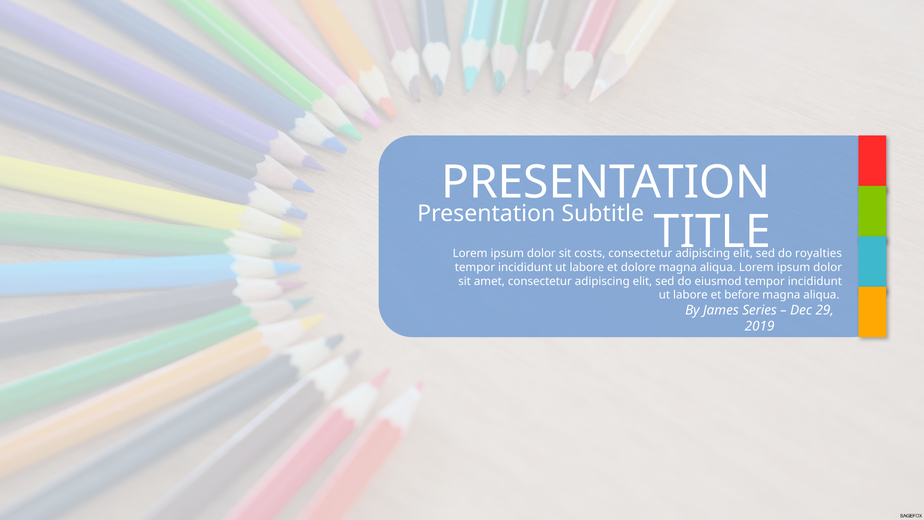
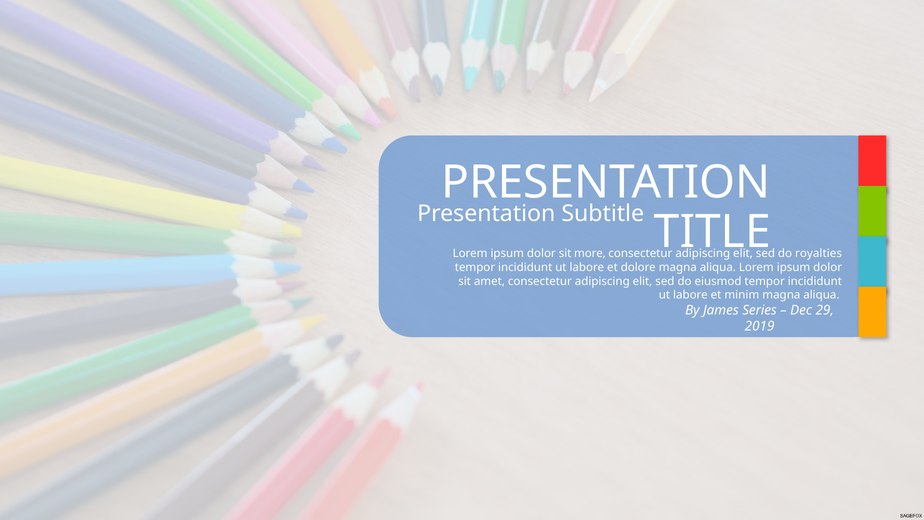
costs: costs -> more
before: before -> minim
